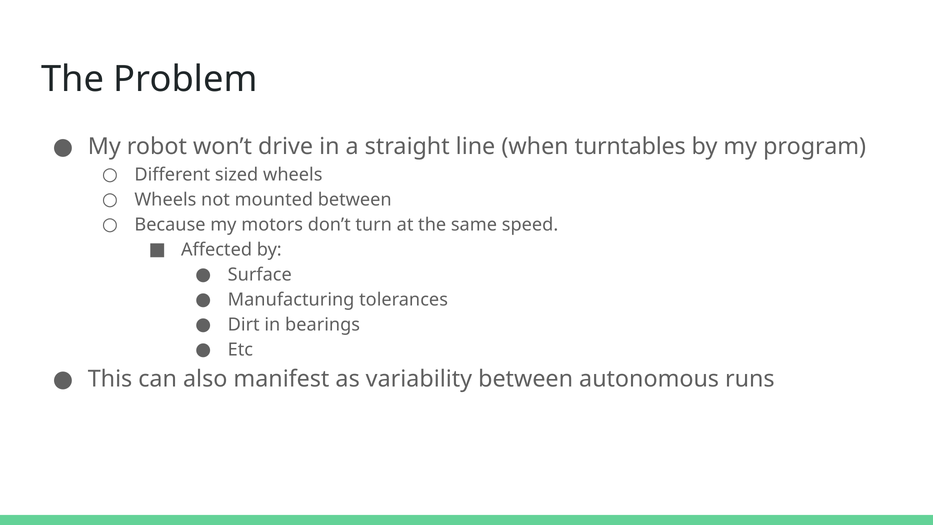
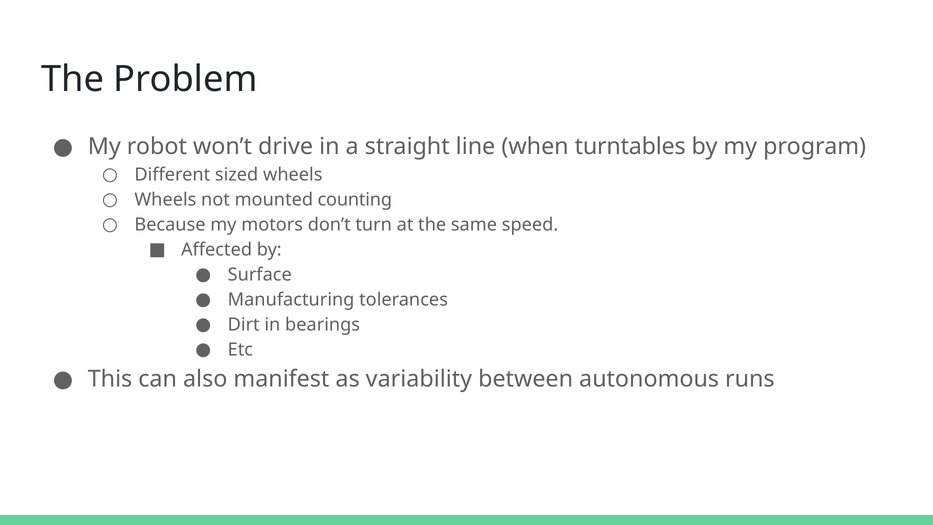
mounted between: between -> counting
